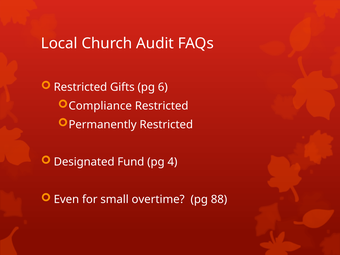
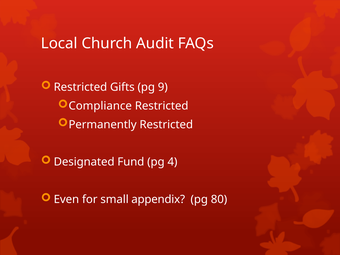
6: 6 -> 9
overtime: overtime -> appendix
88: 88 -> 80
